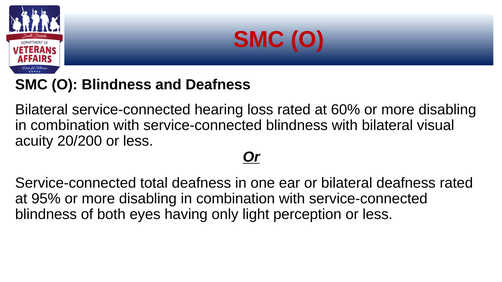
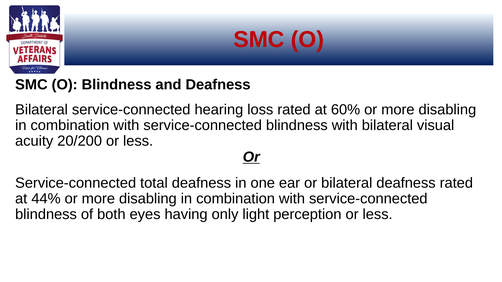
95%: 95% -> 44%
